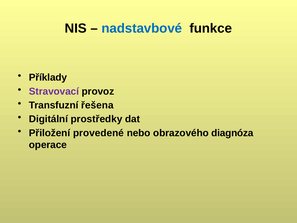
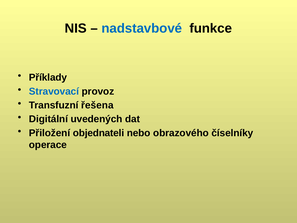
Stravovací colour: purple -> blue
prostředky: prostředky -> uvedených
provedené: provedené -> objednateli
diagnóza: diagnóza -> číselníky
